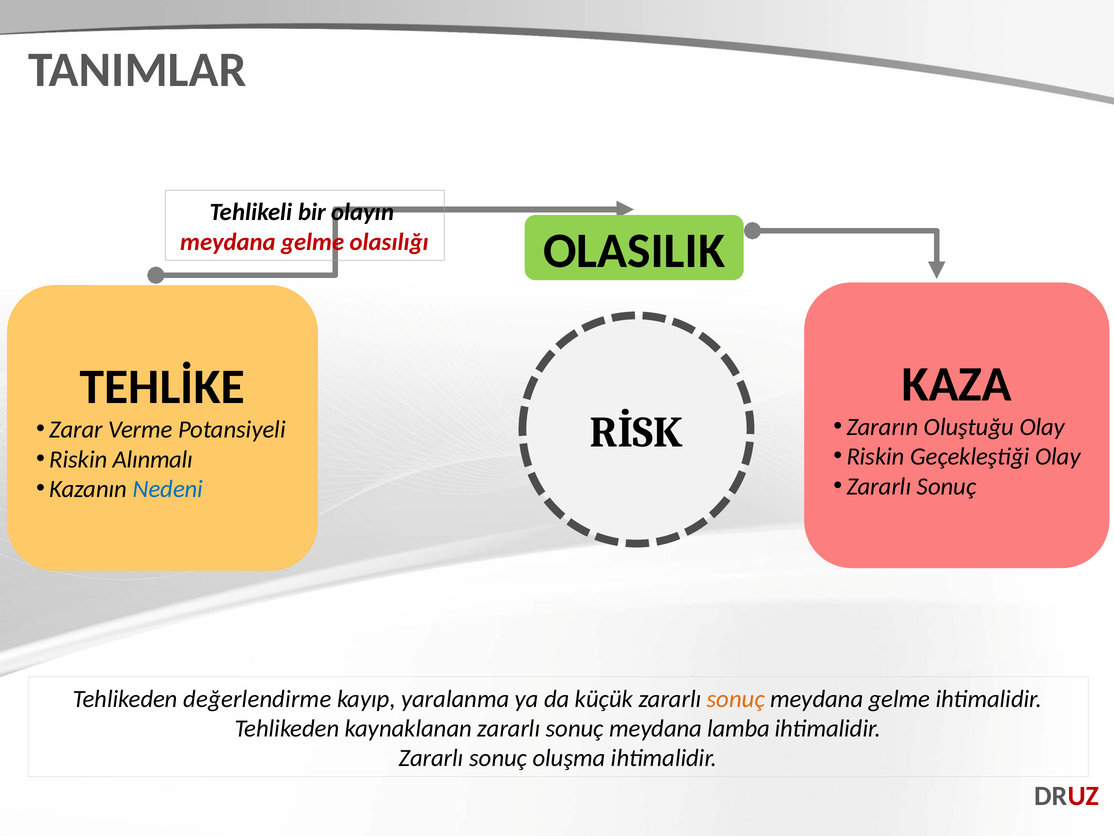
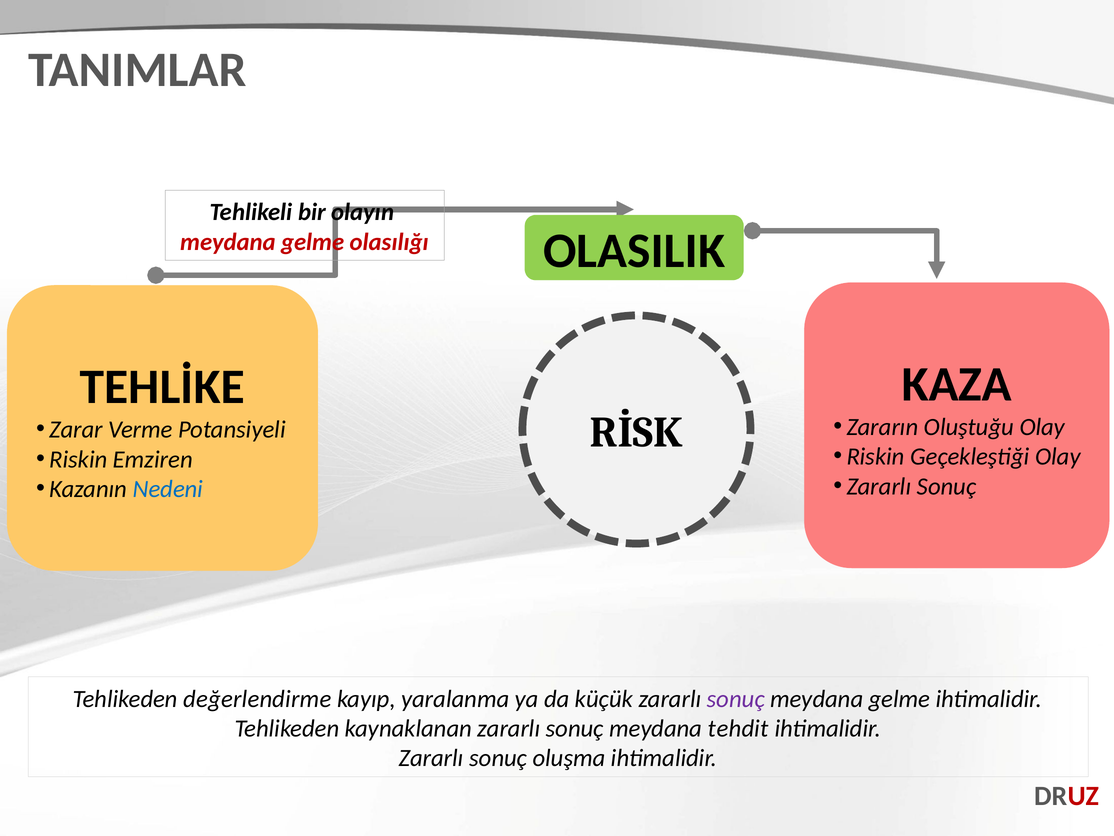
Alınmalı: Alınmalı -> Emziren
sonuç at (736, 698) colour: orange -> purple
lamba: lamba -> tehdit
